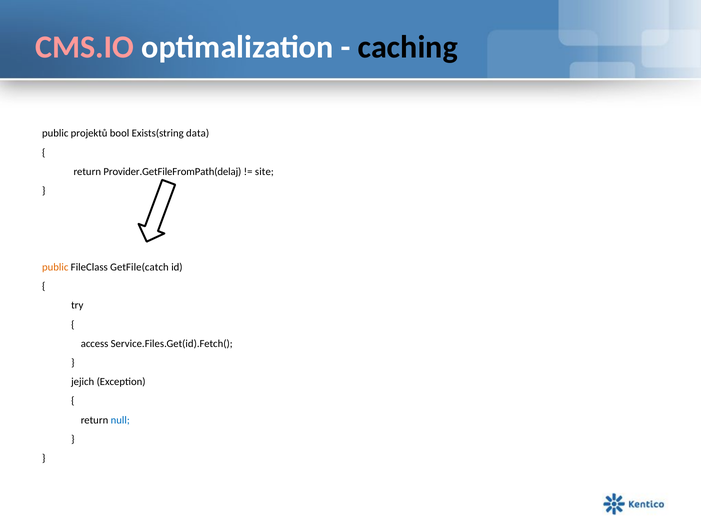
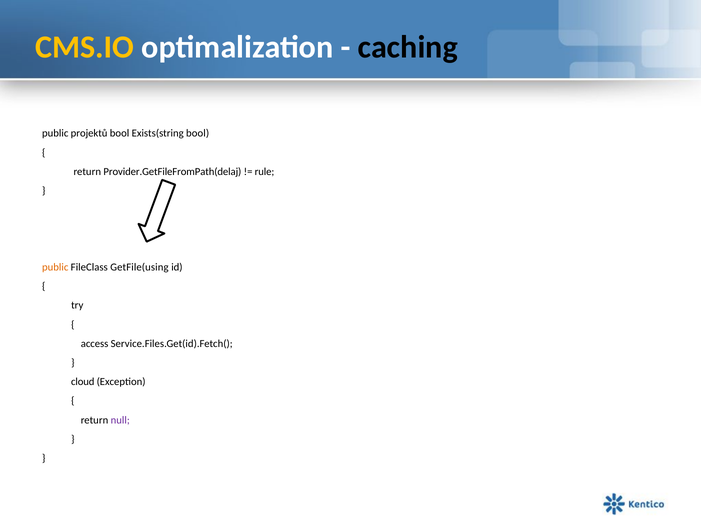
CMS.IO colour: pink -> yellow
Exists(string data: data -> bool
site: site -> rule
GetFile(catch: GetFile(catch -> GetFile(using
jejich: jejich -> cloud
null colour: blue -> purple
